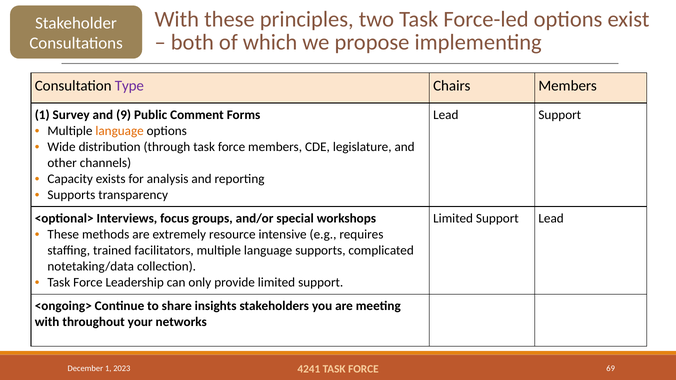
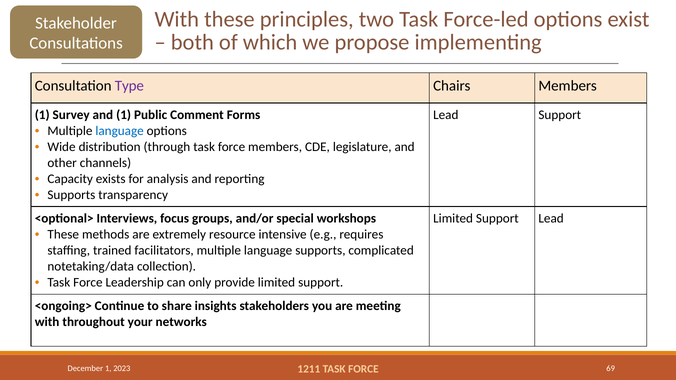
and 9: 9 -> 1
language at (120, 131) colour: orange -> blue
4241: 4241 -> 1211
